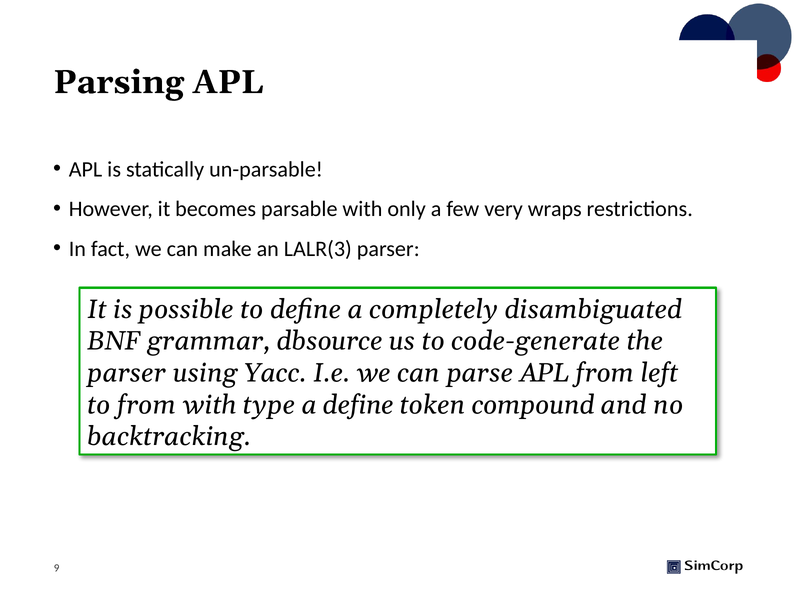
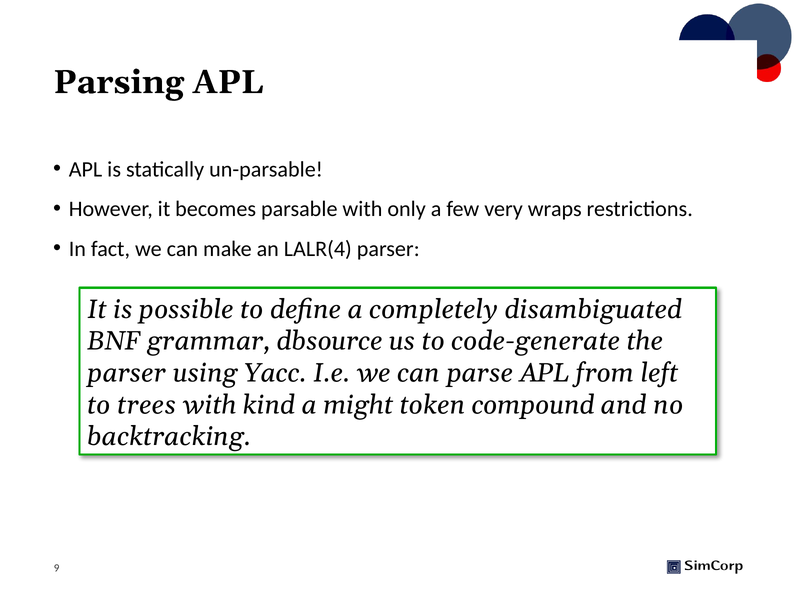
LALR(3: LALR(3 -> LALR(4
to from: from -> trees
type: type -> kind
a define: define -> might
